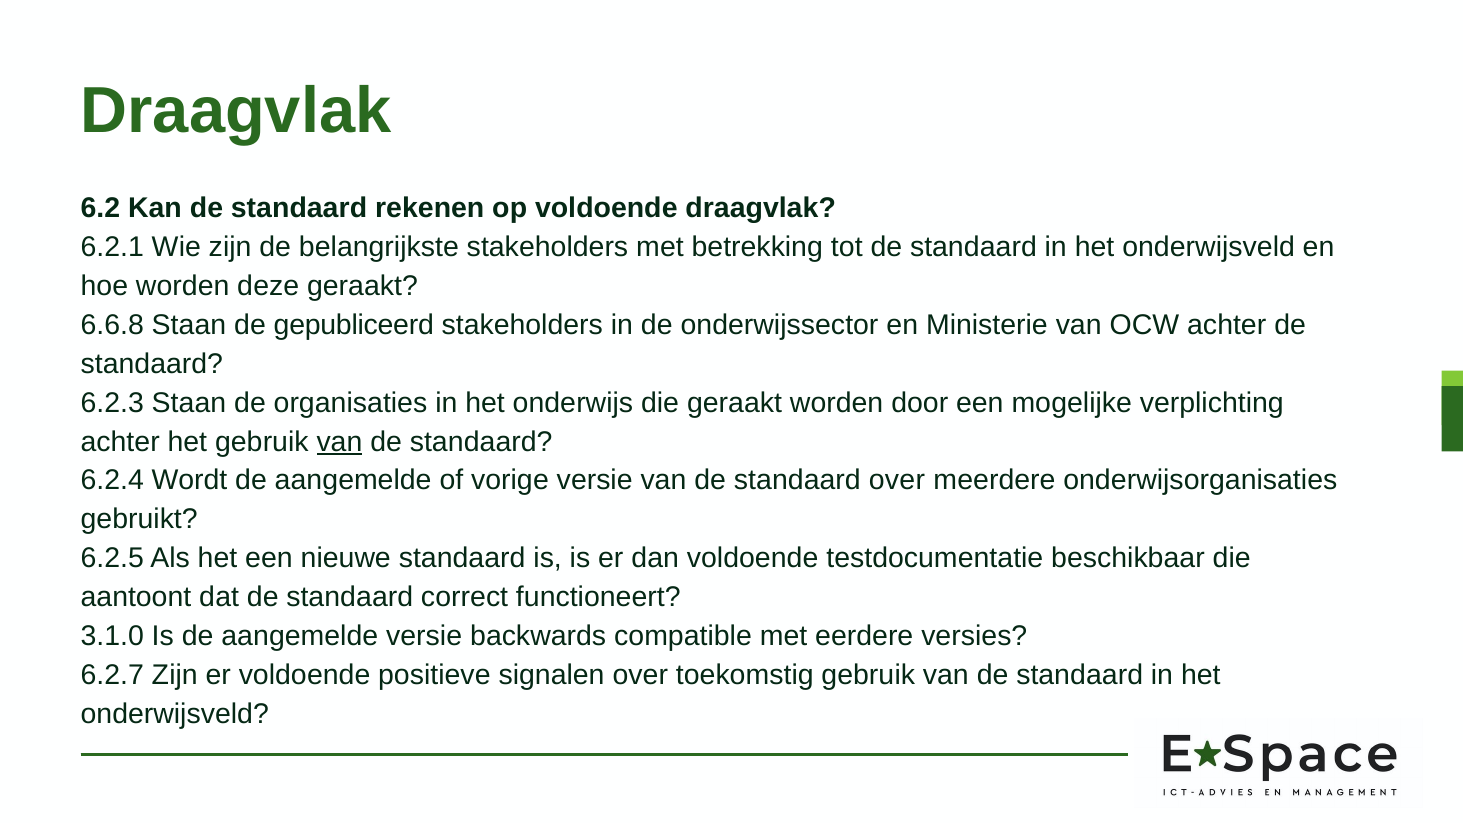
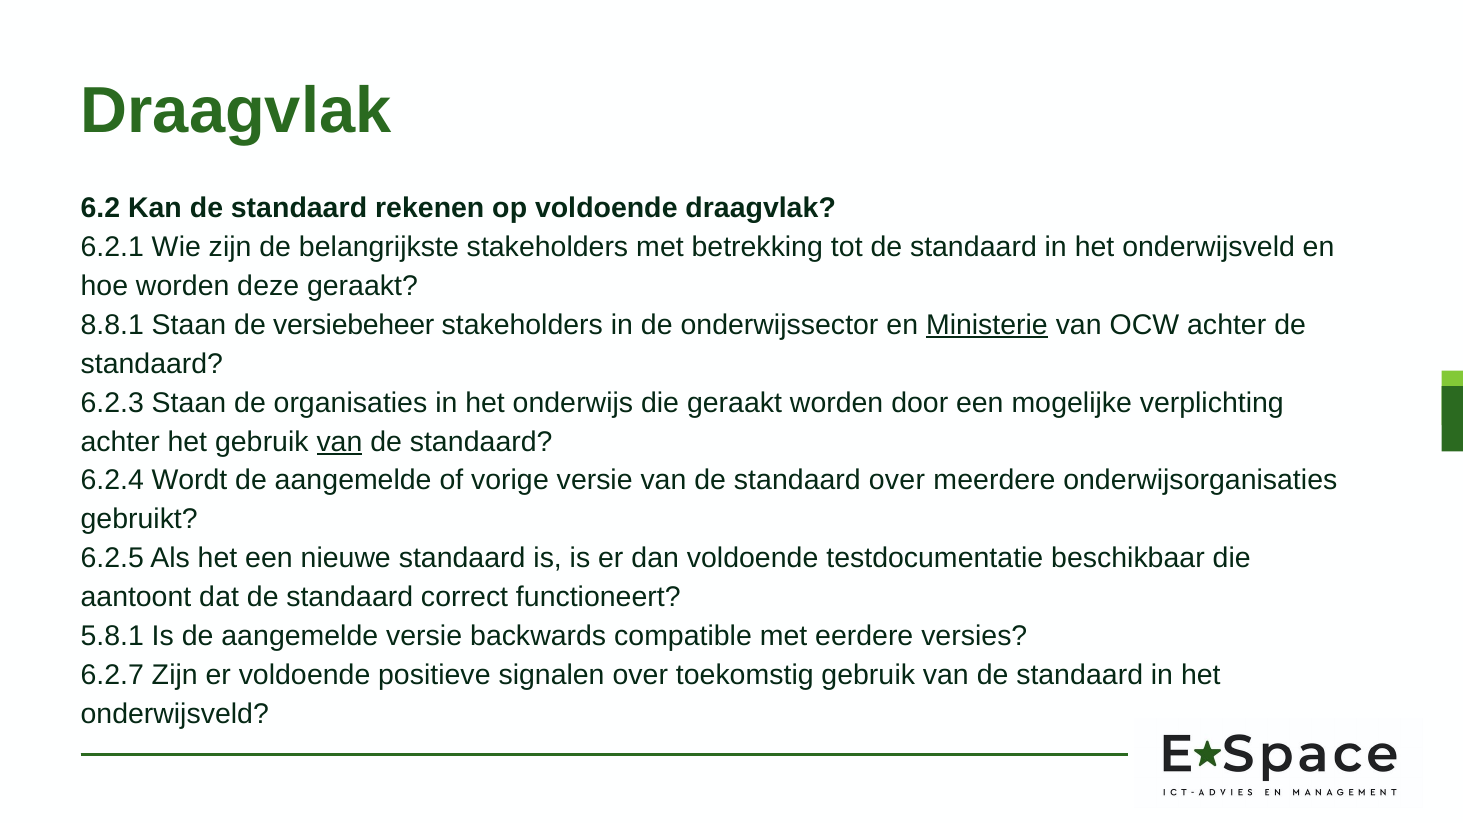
6.6.8: 6.6.8 -> 8.8.1
gepubliceerd: gepubliceerd -> versiebeheer
Ministerie underline: none -> present
3.1.0: 3.1.0 -> 5.8.1
